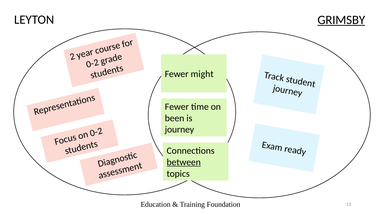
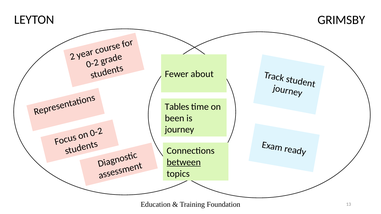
GRIMSBY underline: present -> none
might: might -> about
Fewer at (177, 107): Fewer -> Tables
